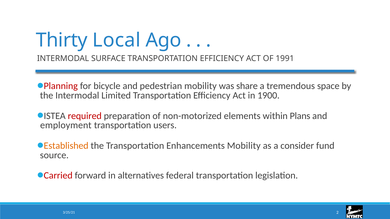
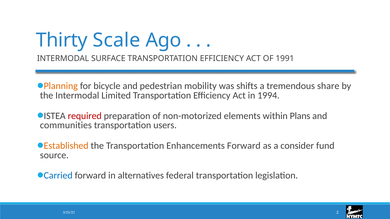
Local: Local -> Scale
Planning colour: red -> orange
share: share -> shifts
space: space -> share
1900: 1900 -> 1994
employment: employment -> communities
Enhancements Mobility: Mobility -> Forward
Carried colour: red -> blue
